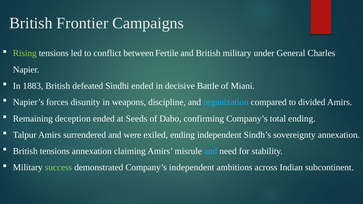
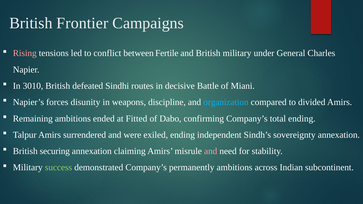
Rising colour: light green -> pink
1883: 1883 -> 3010
Sindhi ended: ended -> routes
Remaining deception: deception -> ambitions
Seeds: Seeds -> Fitted
British tensions: tensions -> securing
and at (211, 151) colour: light blue -> pink
Company’s independent: independent -> permanently
